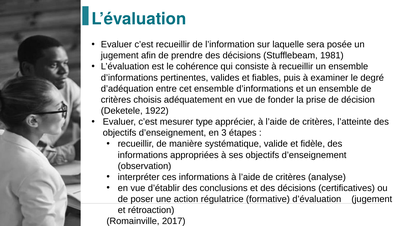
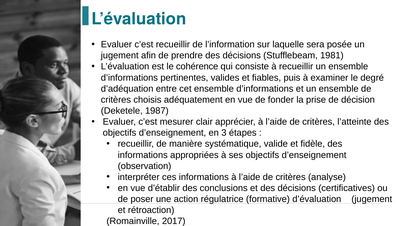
1922: 1922 -> 1987
type: type -> clair
